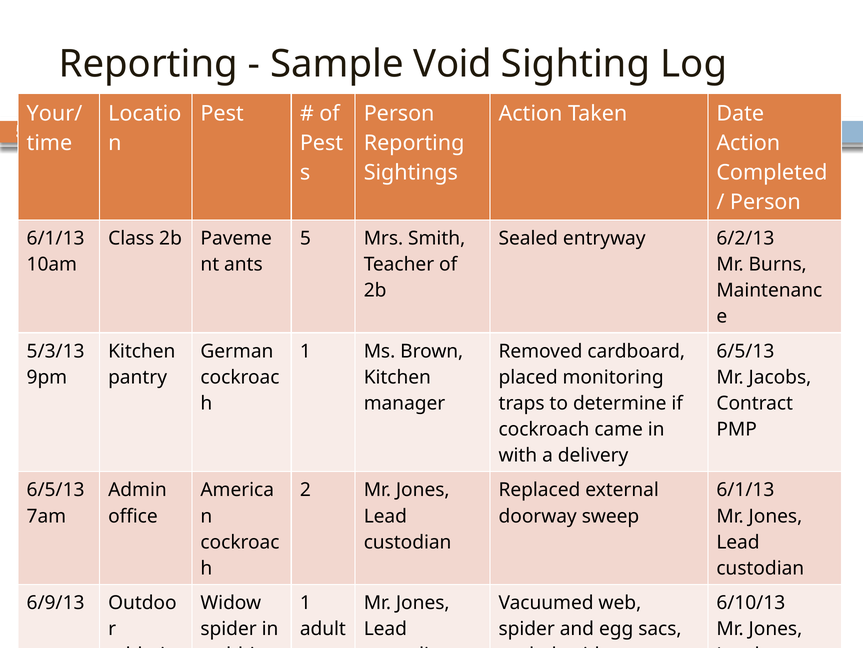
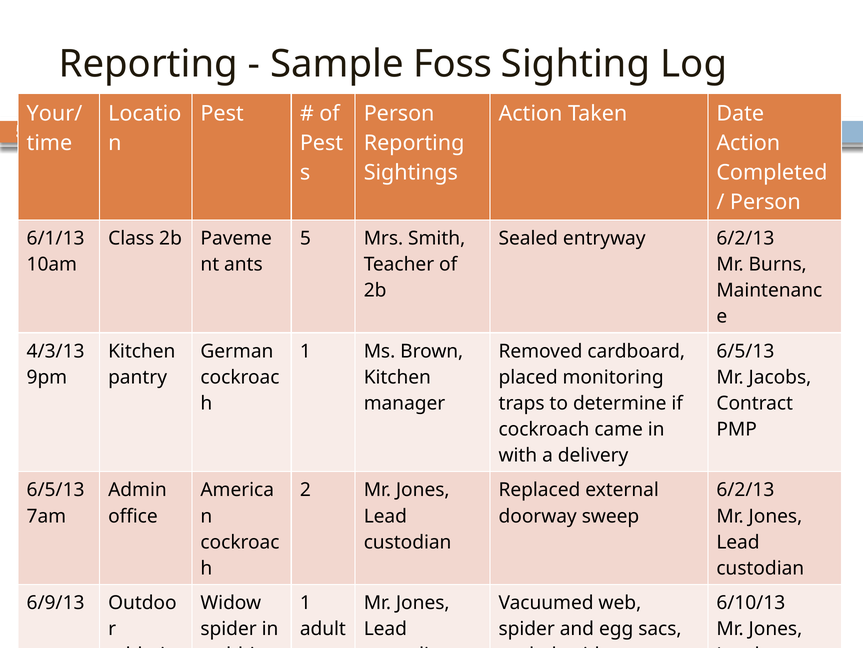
Sample Void: Void -> Foss
5/3/13: 5/3/13 -> 4/3/13
6/1/13 at (745, 490): 6/1/13 -> 6/2/13
